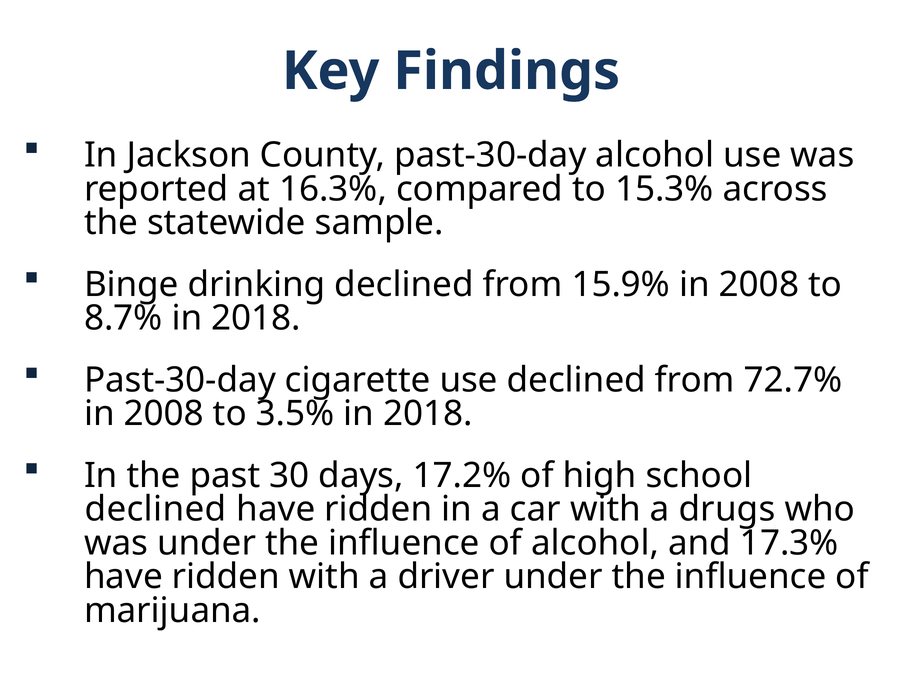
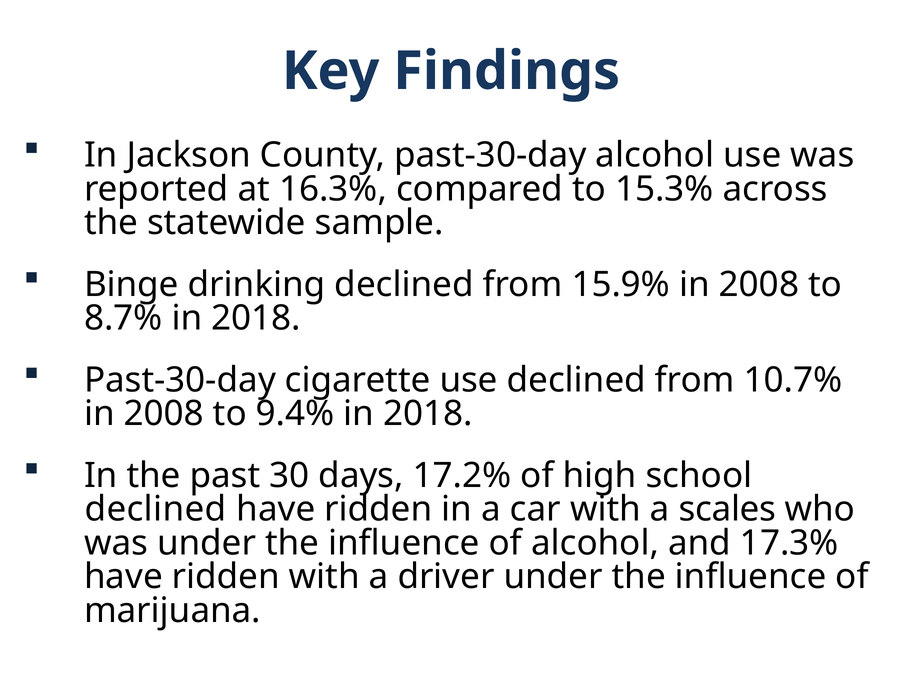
72.7%: 72.7% -> 10.7%
3.5%: 3.5% -> 9.4%
drugs: drugs -> scales
